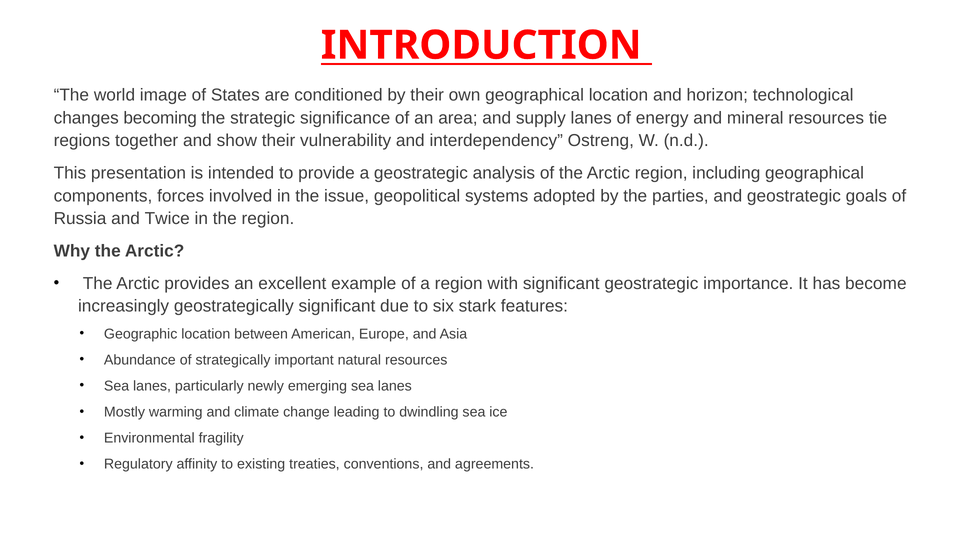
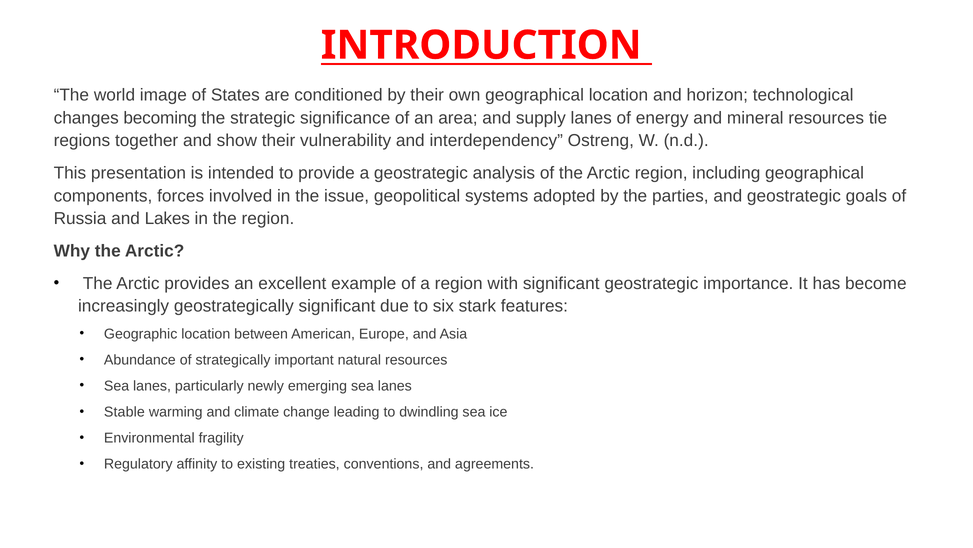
Twice: Twice -> Lakes
Mostly: Mostly -> Stable
